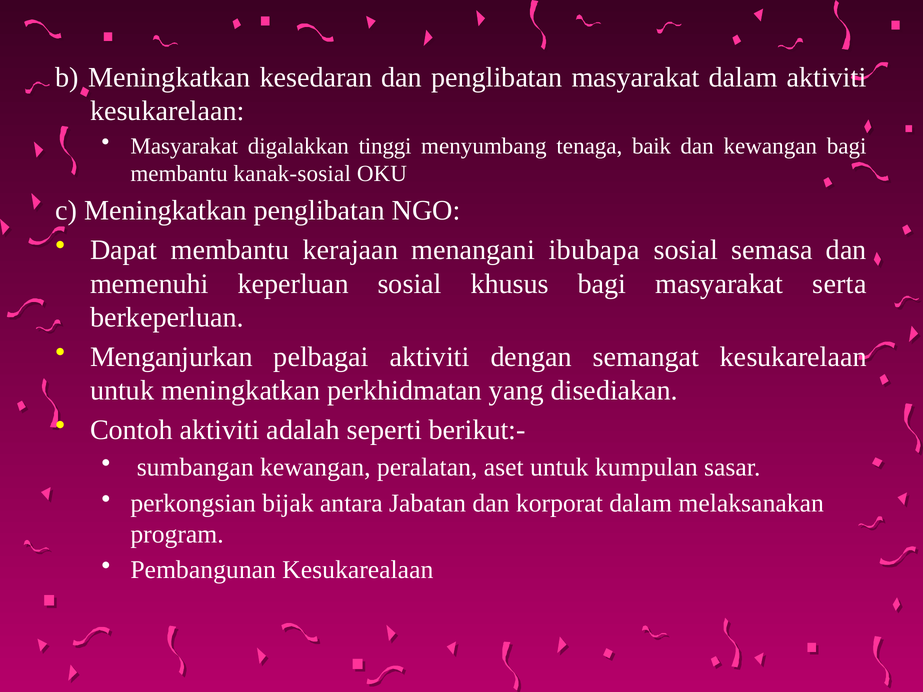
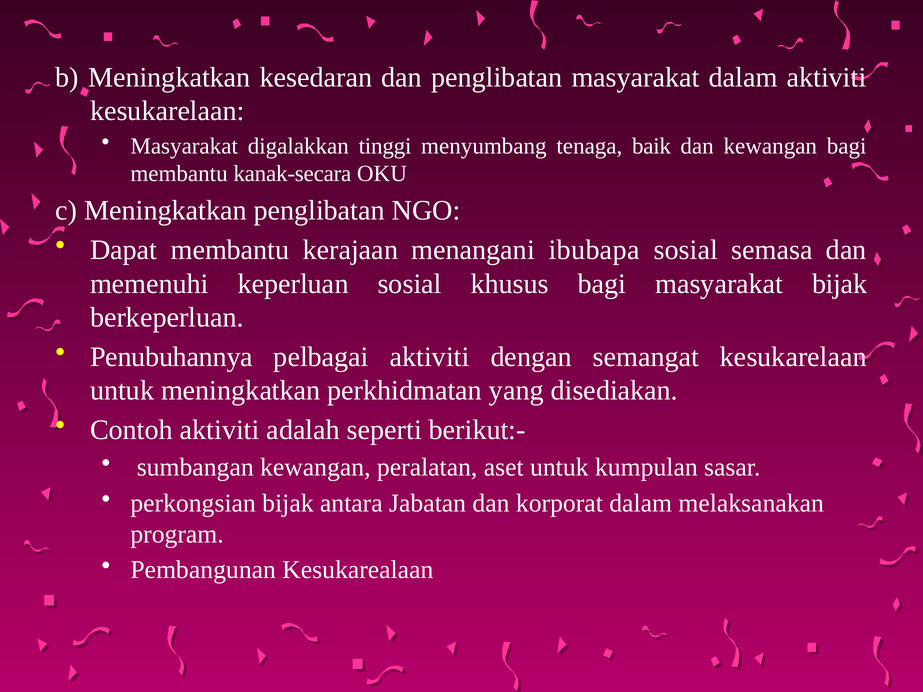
kanak-sosial: kanak-sosial -> kanak-secara
masyarakat serta: serta -> bijak
Menganjurkan: Menganjurkan -> Penubuhannya
